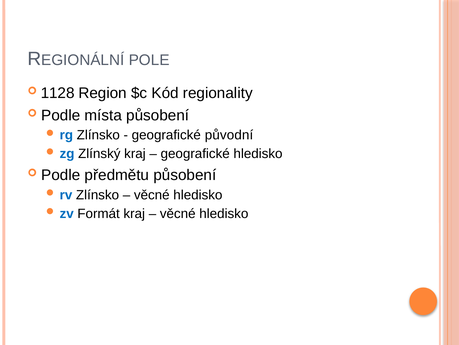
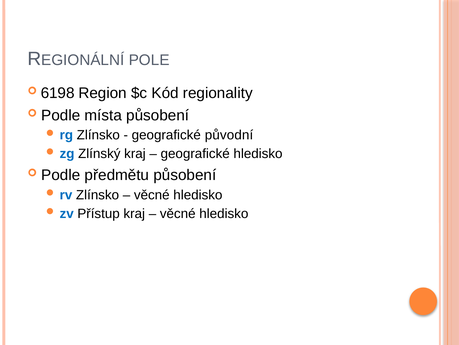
1128: 1128 -> 6198
Formát: Formát -> Přístup
